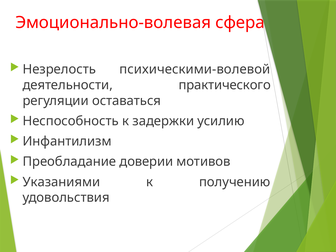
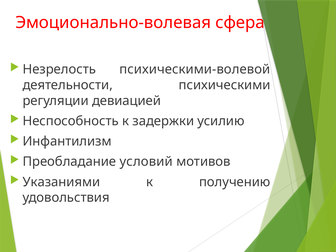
практического: практического -> психическими
оставаться: оставаться -> девиацией
доверии: доверии -> условий
